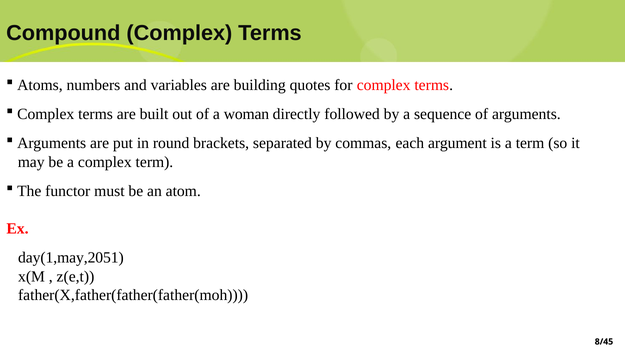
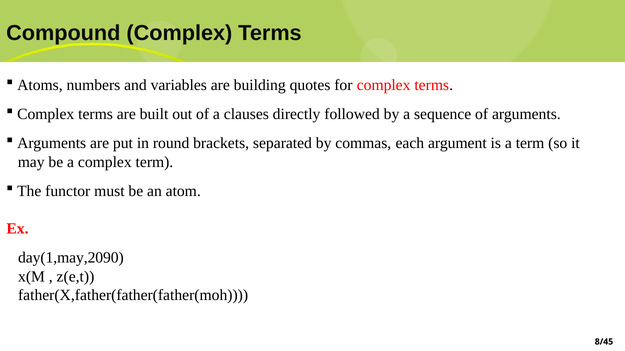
woman: woman -> clauses
day(1,may,2051: day(1,may,2051 -> day(1,may,2090
